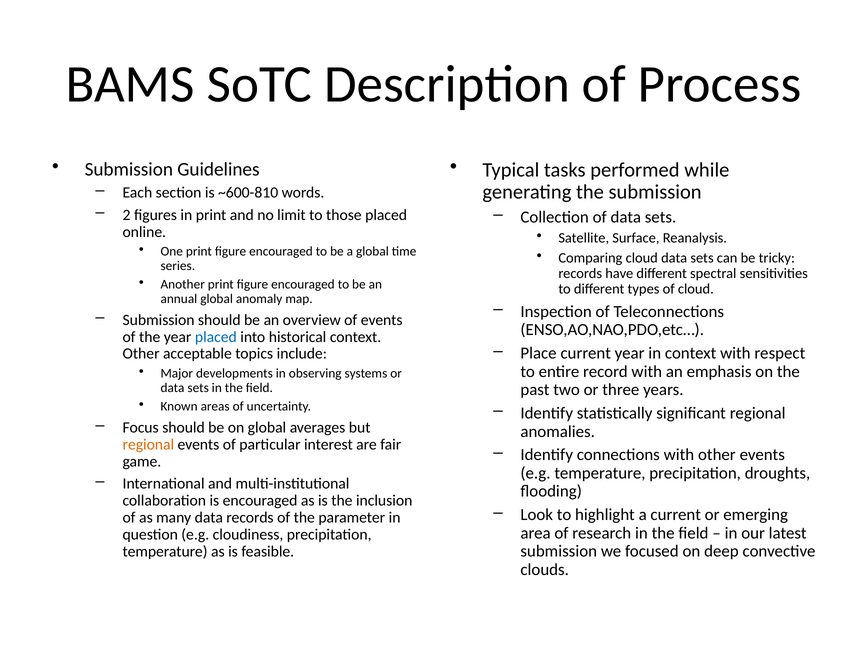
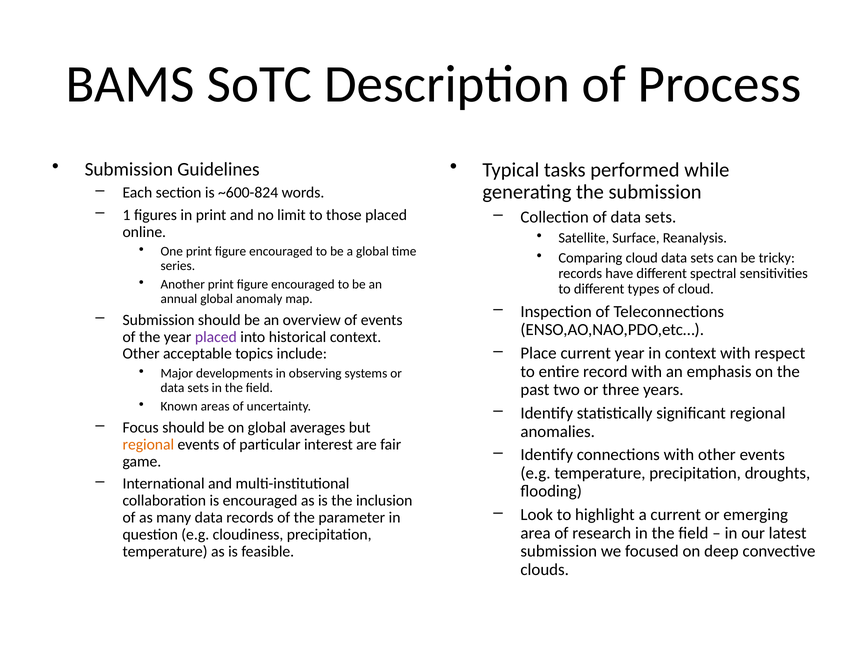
~600-810: ~600-810 -> ~600-824
2: 2 -> 1
placed at (216, 337) colour: blue -> purple
